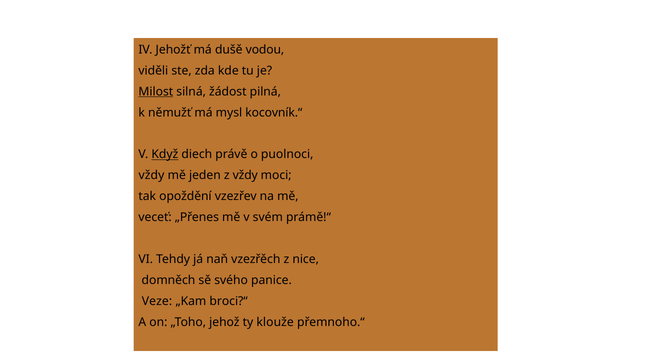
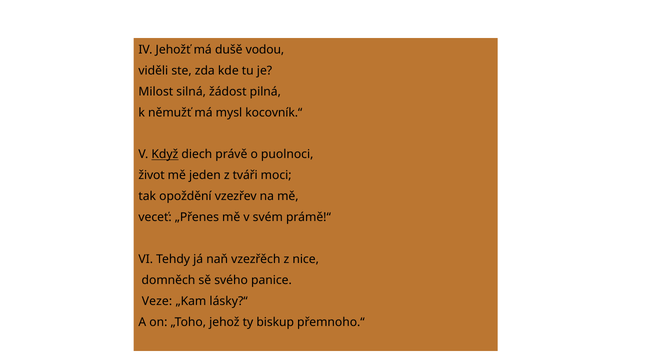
Milost underline: present -> none
vždy at (151, 175): vždy -> život
z vždy: vždy -> tváři
broci?“: broci?“ -> lásky?“
klouže: klouže -> biskup
